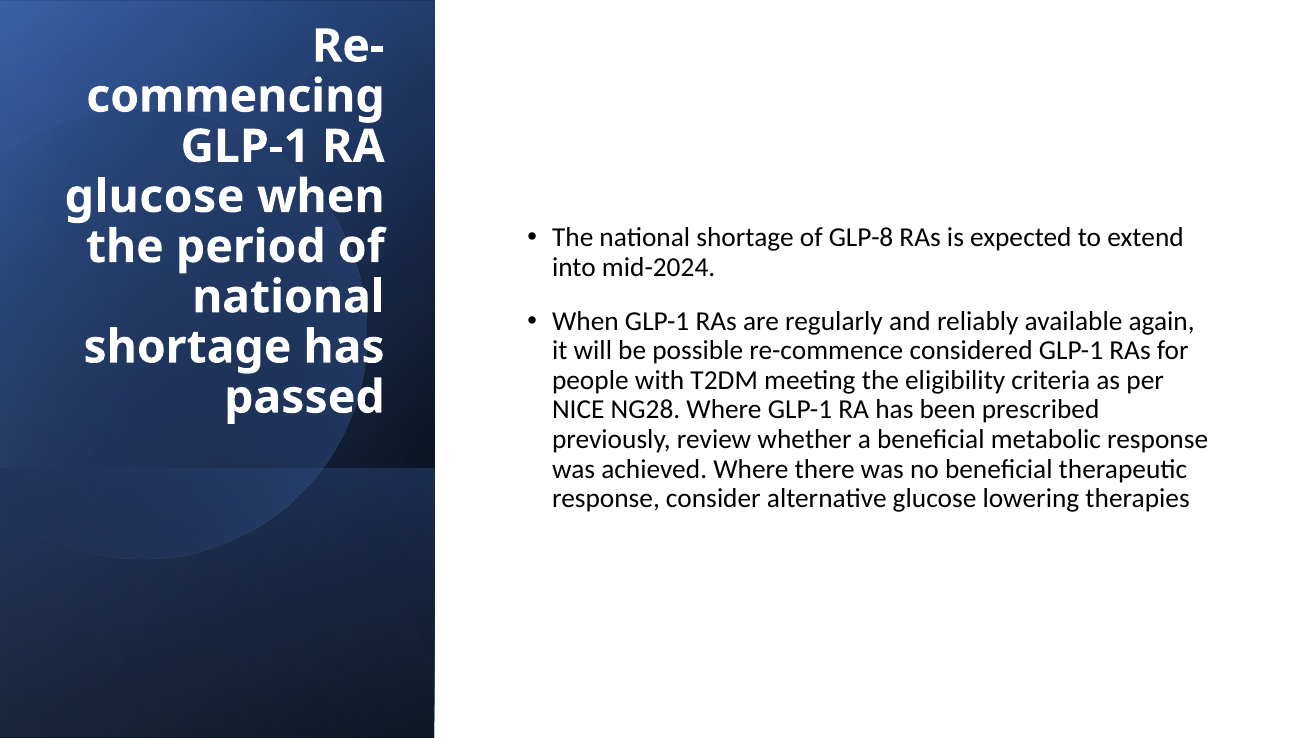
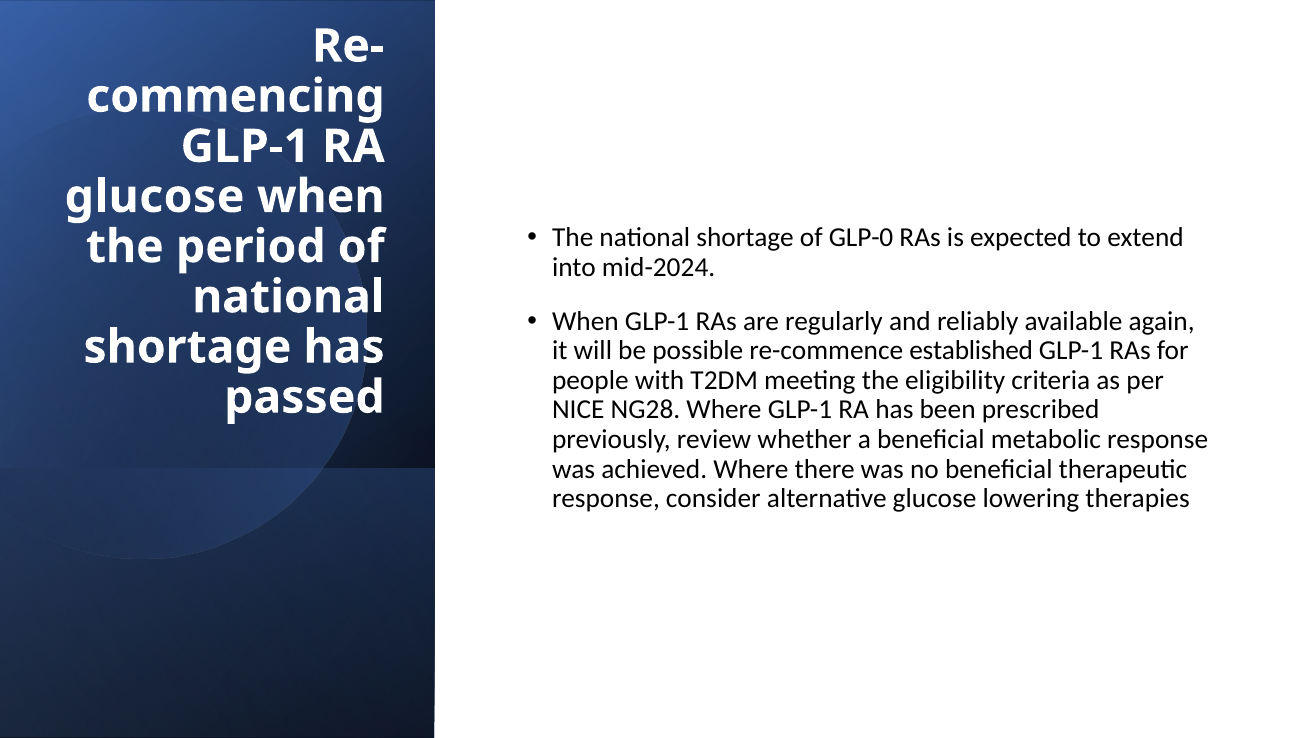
GLP-8: GLP-8 -> GLP-0
considered: considered -> established
